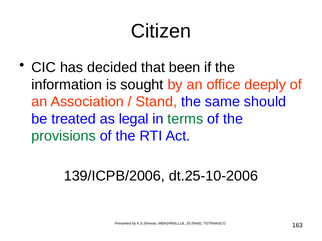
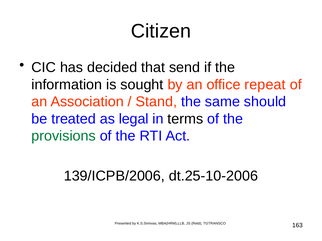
been: been -> send
deeply: deeply -> repeat
terms colour: green -> black
